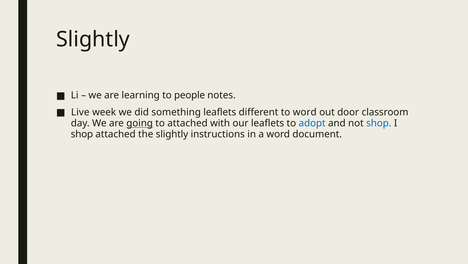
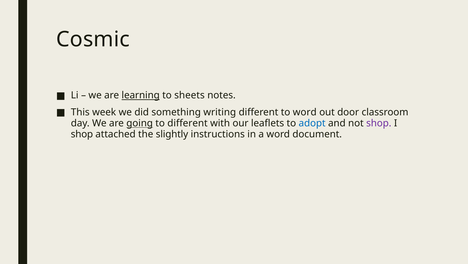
Slightly at (93, 39): Slightly -> Cosmic
learning underline: none -> present
people: people -> sheets
Live: Live -> This
something leaflets: leaflets -> writing
to attached: attached -> different
shop at (379, 123) colour: blue -> purple
